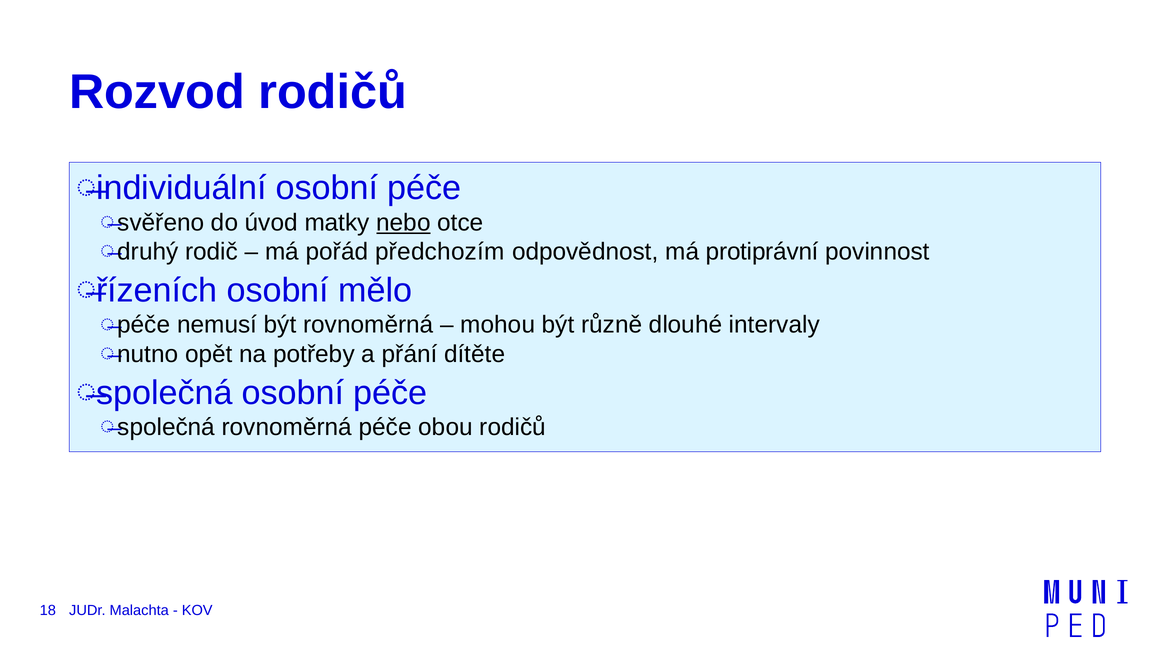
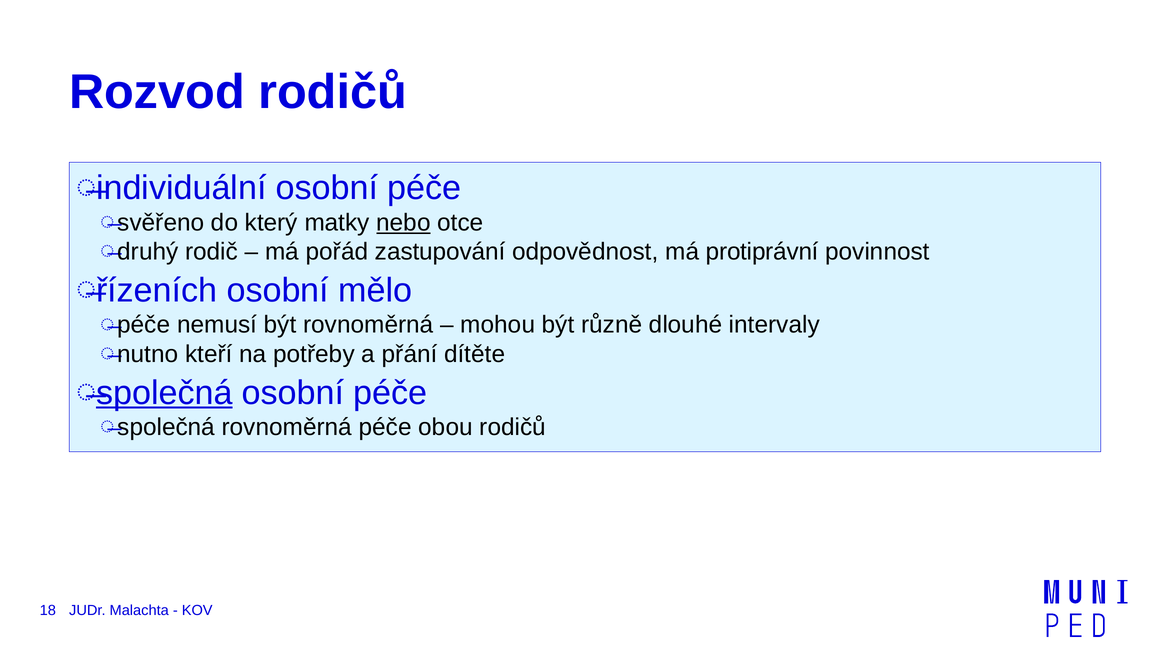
úvod: úvod -> který
předchozím: předchozím -> zastupování
opět: opět -> kteří
společná underline: none -> present
